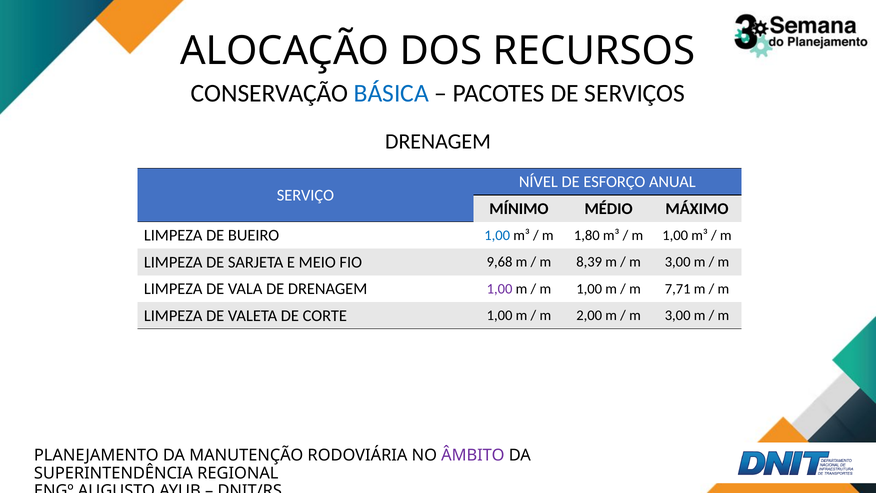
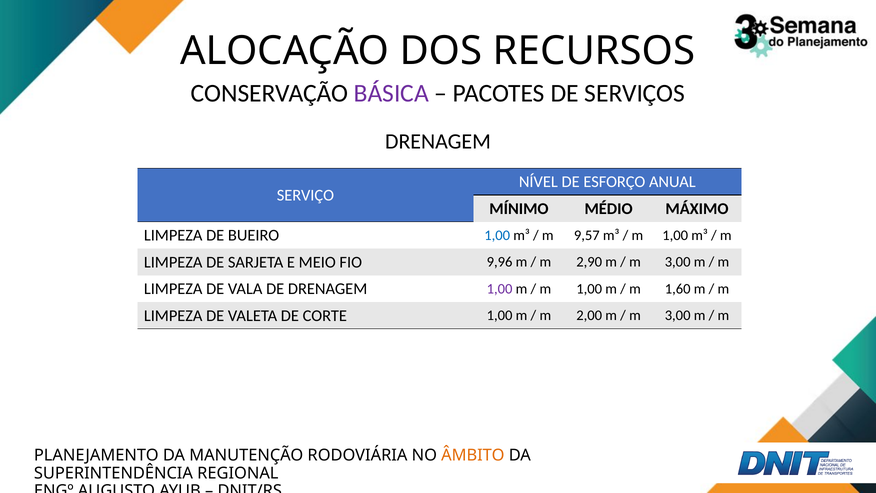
BÁSICA colour: blue -> purple
1,80: 1,80 -> 9,57
9,68: 9,68 -> 9,96
8,39: 8,39 -> 2,90
7,71: 7,71 -> 1,60
ÂMBITO colour: purple -> orange
